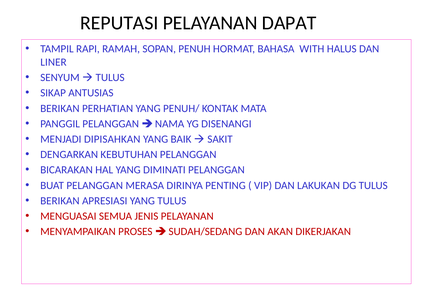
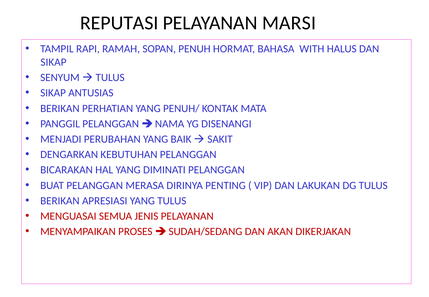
DAPAT: DAPAT -> MARSI
LINER at (53, 62): LINER -> SIKAP
DIPISAHKAN: DIPISAHKAN -> PERUBAHAN
